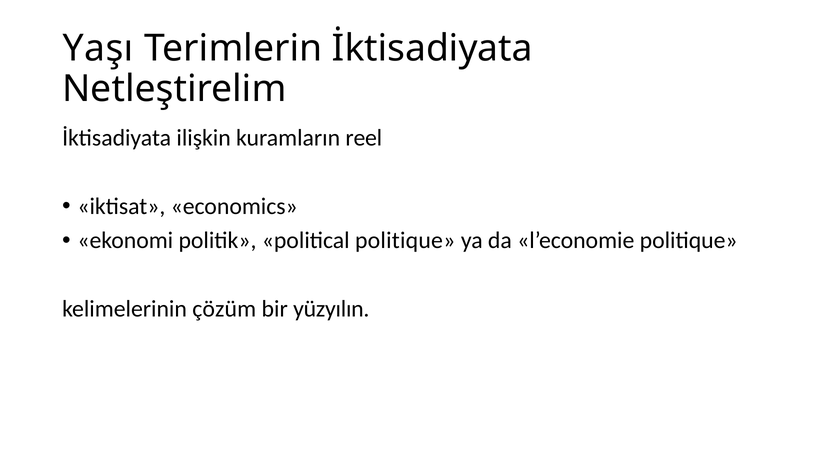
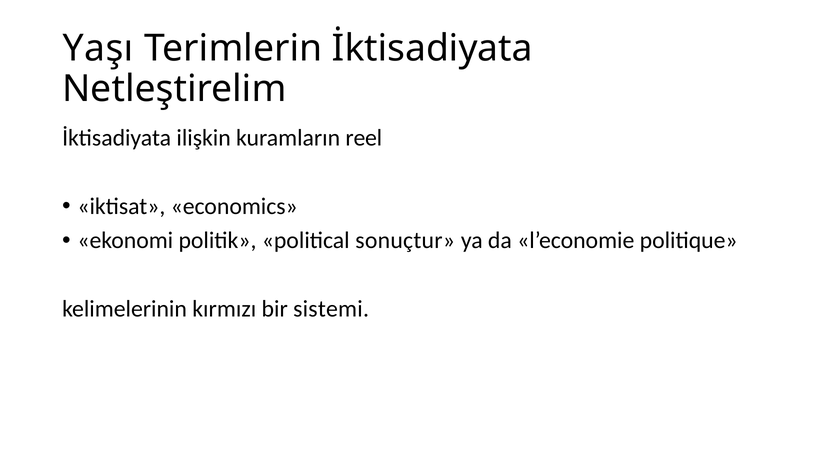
political politique: politique -> sonuçtur
çözüm: çözüm -> kırmızı
yüzyılın: yüzyılın -> sistemi
